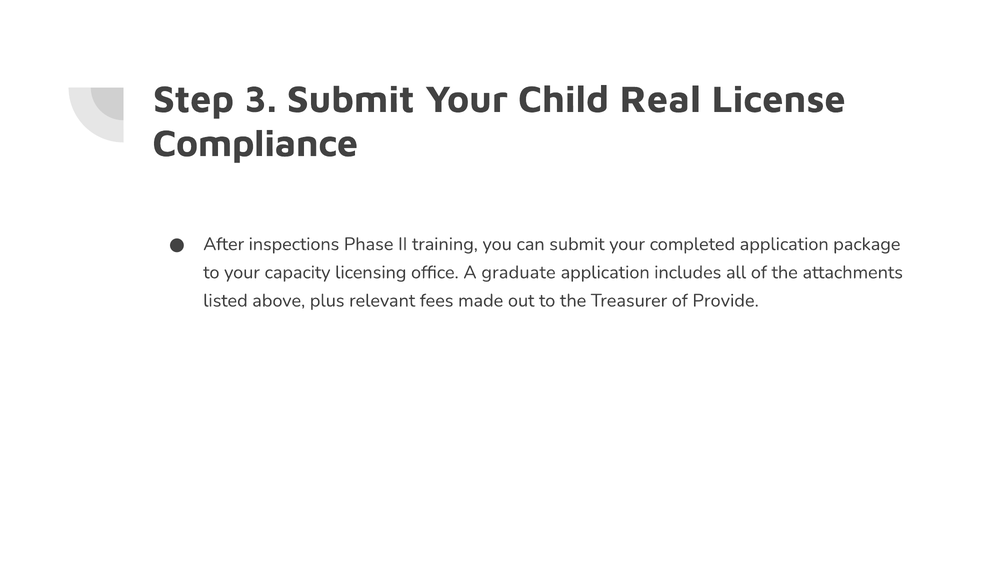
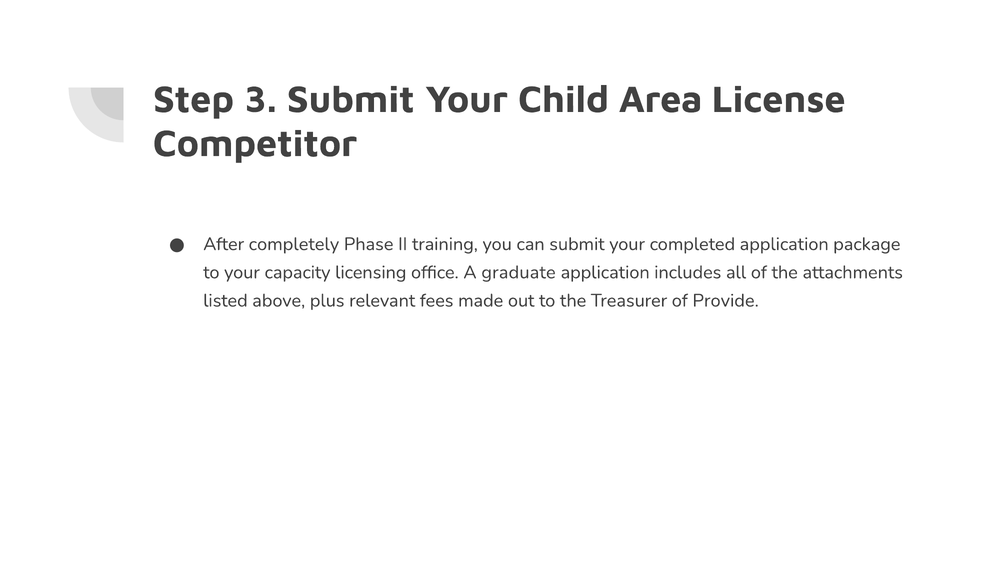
Real: Real -> Area
Compliance: Compliance -> Competitor
inspections: inspections -> completely
